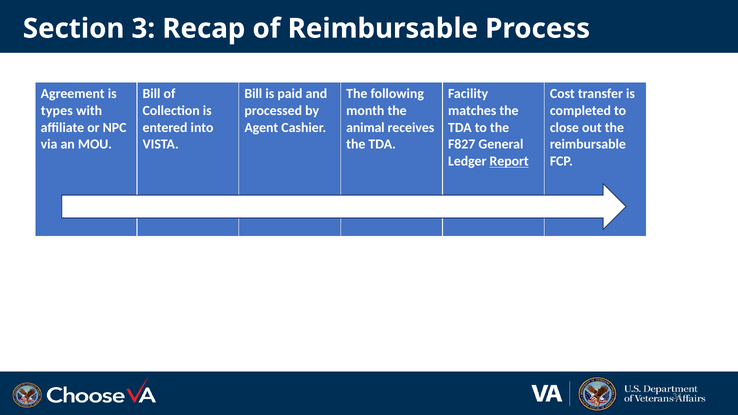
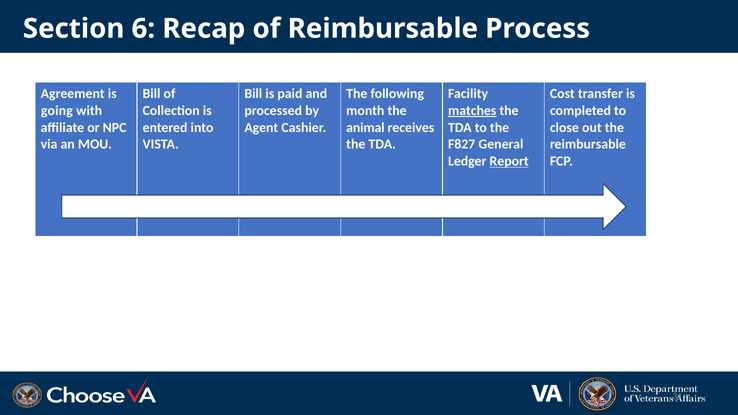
3: 3 -> 6
types: types -> going
matches underline: none -> present
